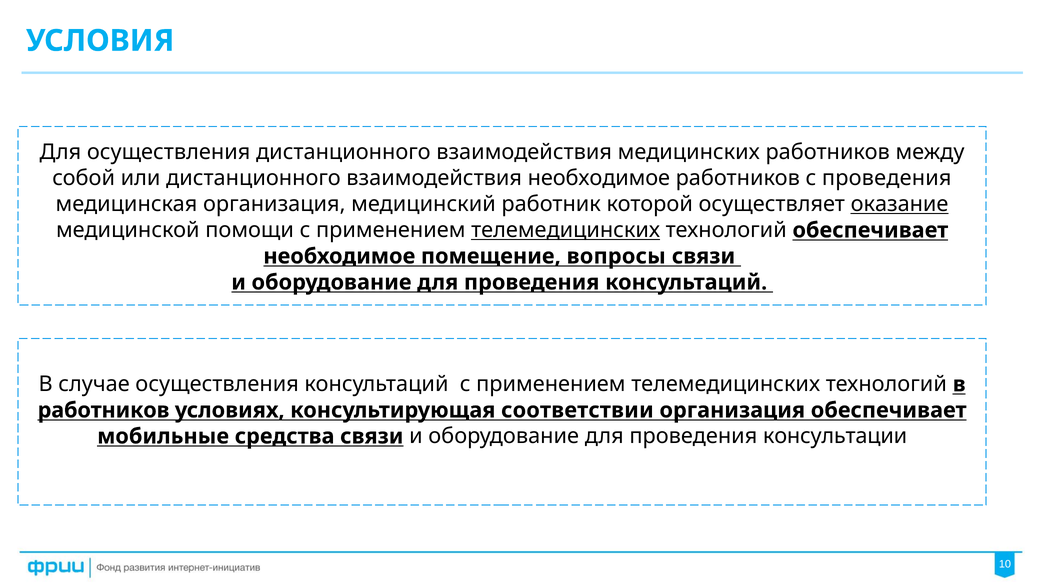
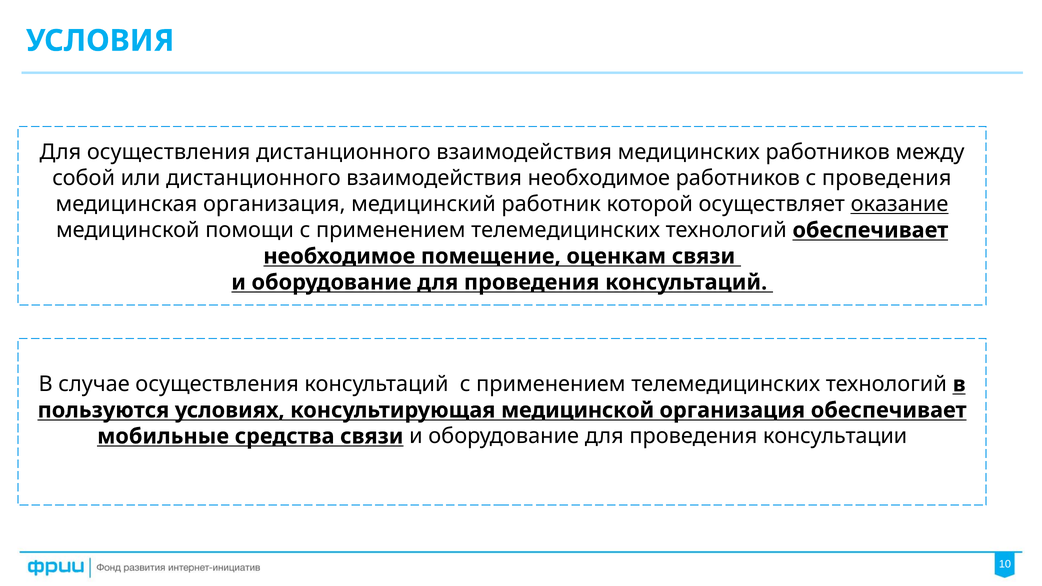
телемедицинских at (566, 230) underline: present -> none
вопросы: вопросы -> оценкам
работников at (104, 410): работников -> пользуются
консультирующая соответствии: соответствии -> медицинской
